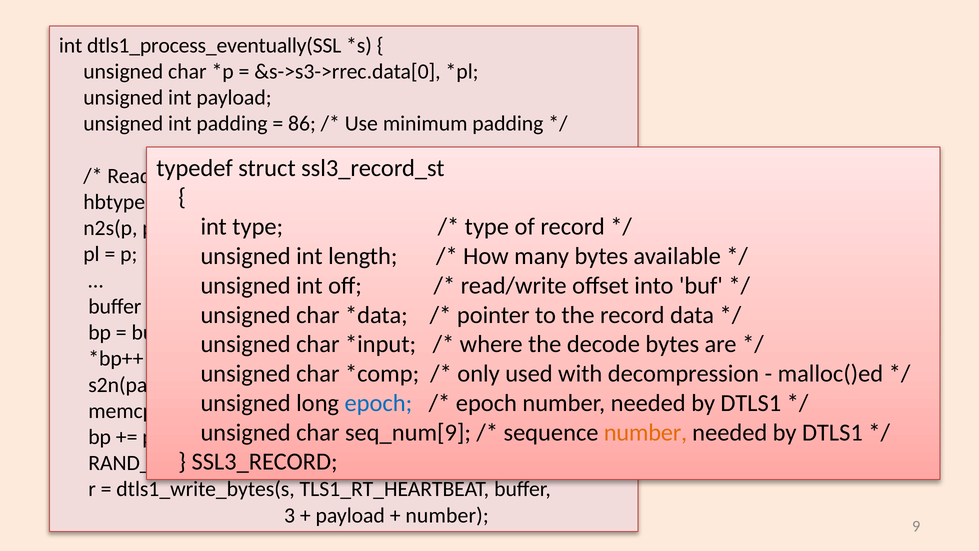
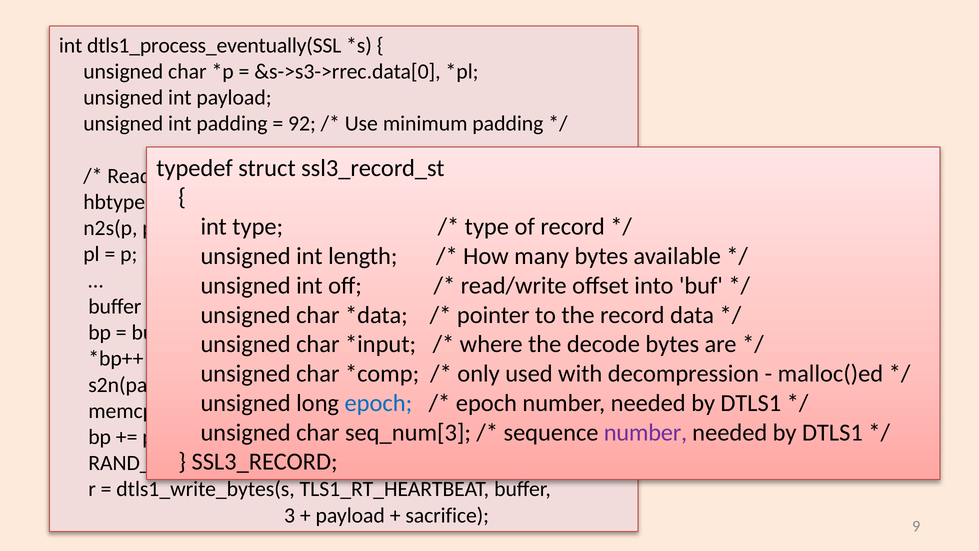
86: 86 -> 92
seq_num[9: seq_num[9 -> seq_num[3
number at (645, 432) colour: orange -> purple
number at (447, 515): number -> sacrifice
